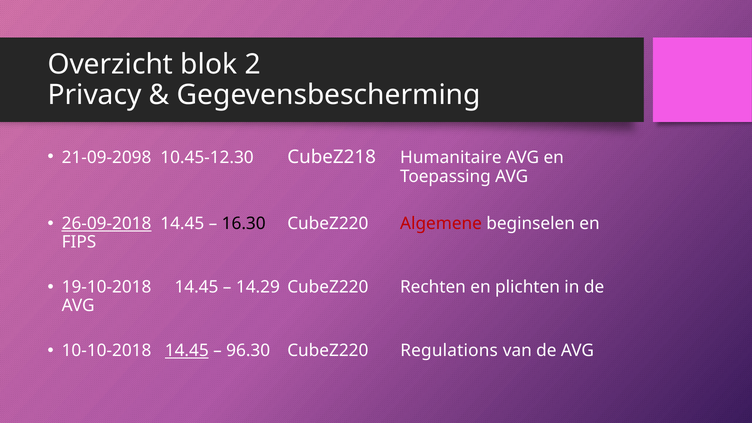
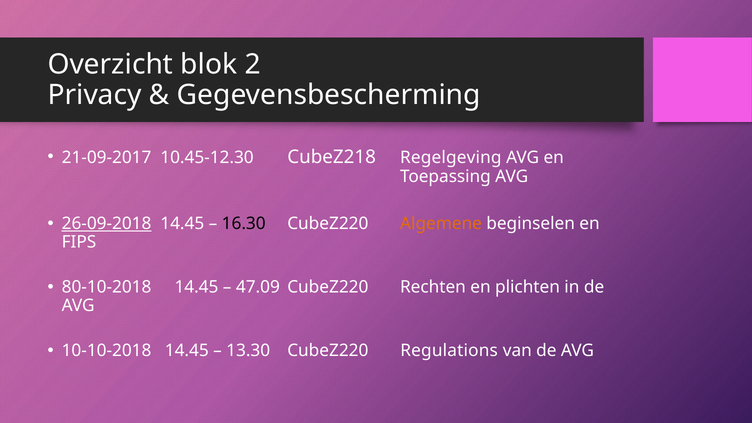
21-09-2098: 21-09-2098 -> 21-09-2017
Humanitaire: Humanitaire -> Regelgeving
Algemene colour: red -> orange
19-10-2018: 19-10-2018 -> 80-10-2018
14.29: 14.29 -> 47.09
14.45 at (187, 351) underline: present -> none
96.30: 96.30 -> 13.30
